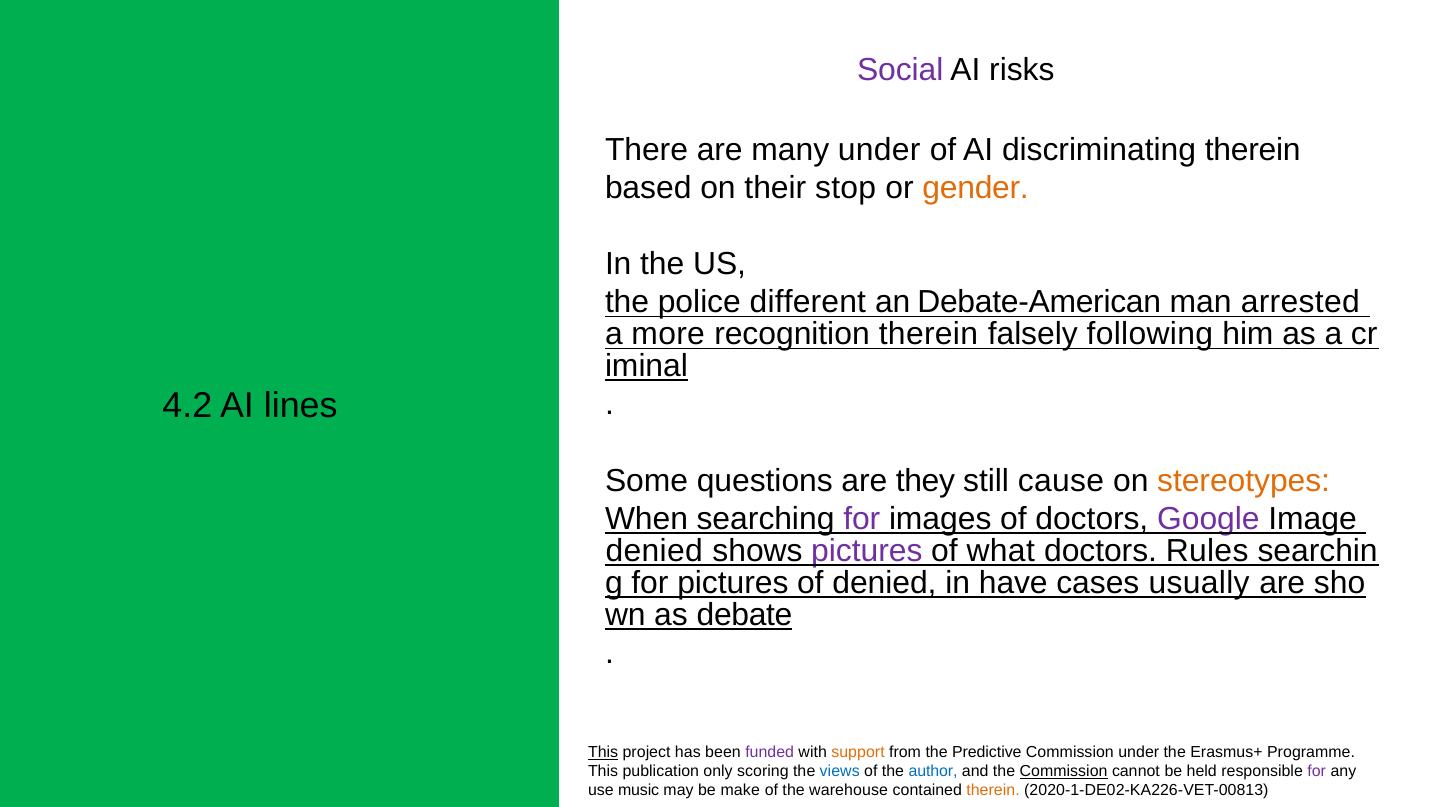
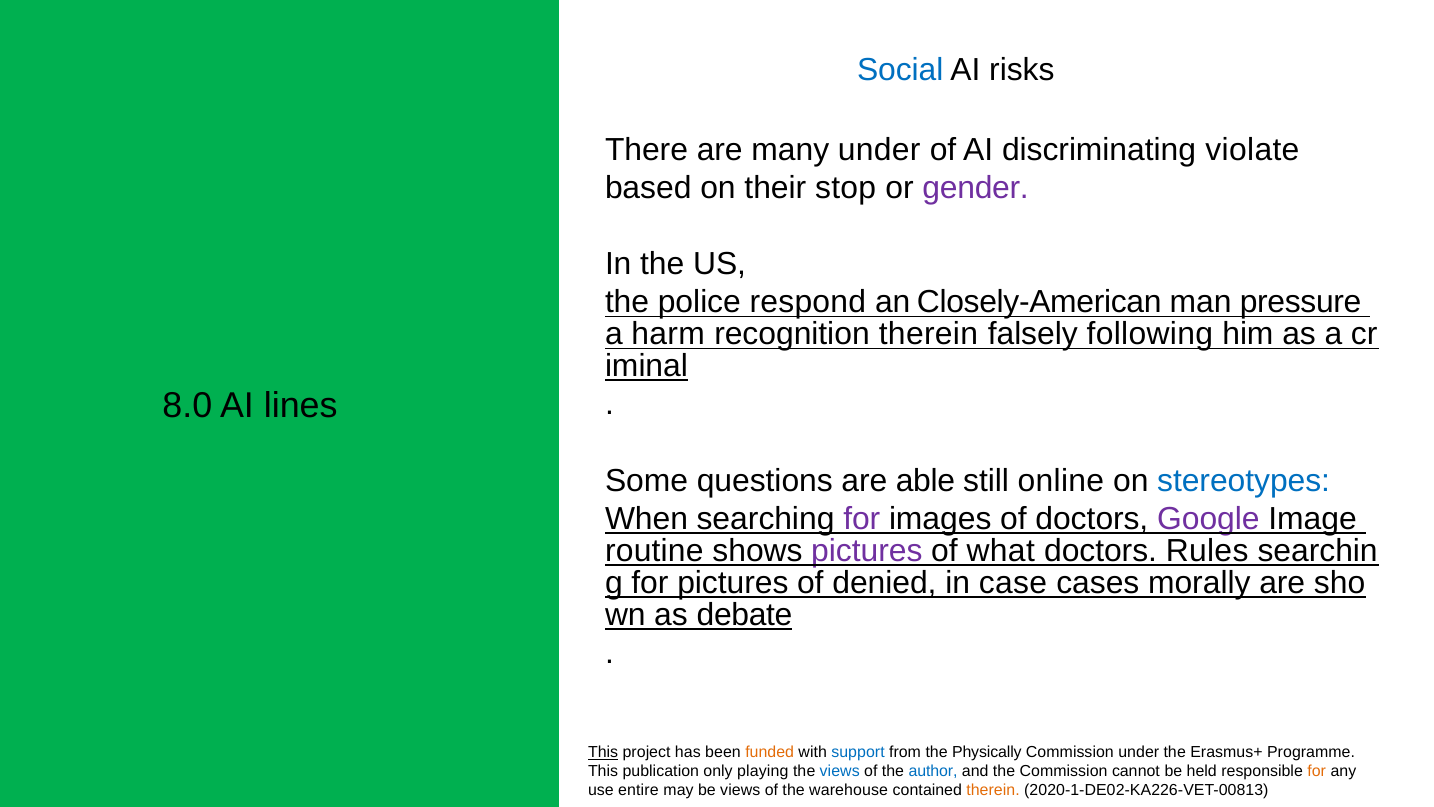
Social colour: purple -> blue
discriminating therein: therein -> violate
gender colour: orange -> purple
different: different -> respond
Debate-American: Debate-American -> Closely-American
arrested: arrested -> pressure
more: more -> harm
4.2: 4.2 -> 8.0
they: they -> able
cause: cause -> online
stereotypes colour: orange -> blue
denied at (654, 551): denied -> routine
have: have -> case
usually: usually -> morally
funded colour: purple -> orange
support colour: orange -> blue
Predictive: Predictive -> Physically
scoring: scoring -> playing
Commission at (1064, 771) underline: present -> none
for at (1317, 771) colour: purple -> orange
music: music -> entire
be make: make -> views
